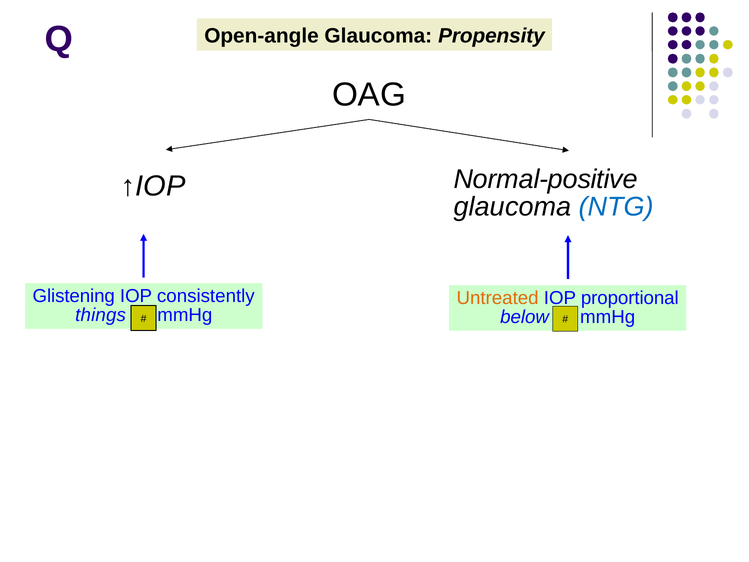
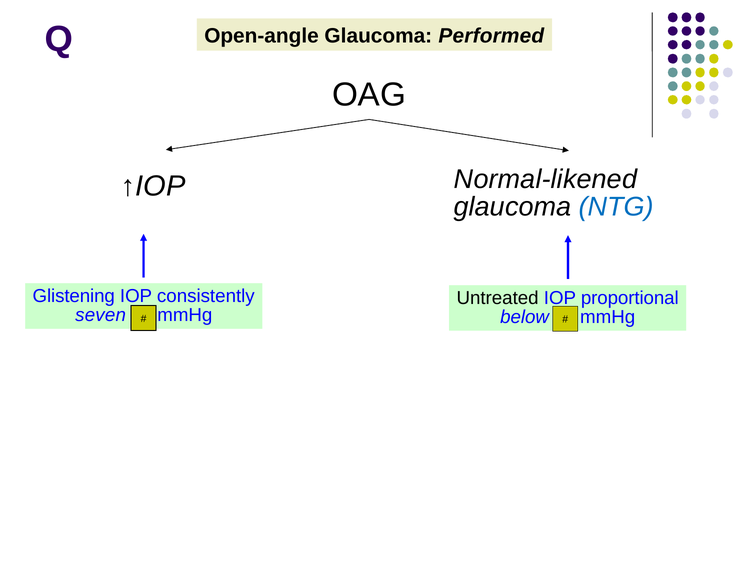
Propensity: Propensity -> Performed
Normal-positive: Normal-positive -> Normal-likened
Untreated colour: orange -> black
things: things -> seven
